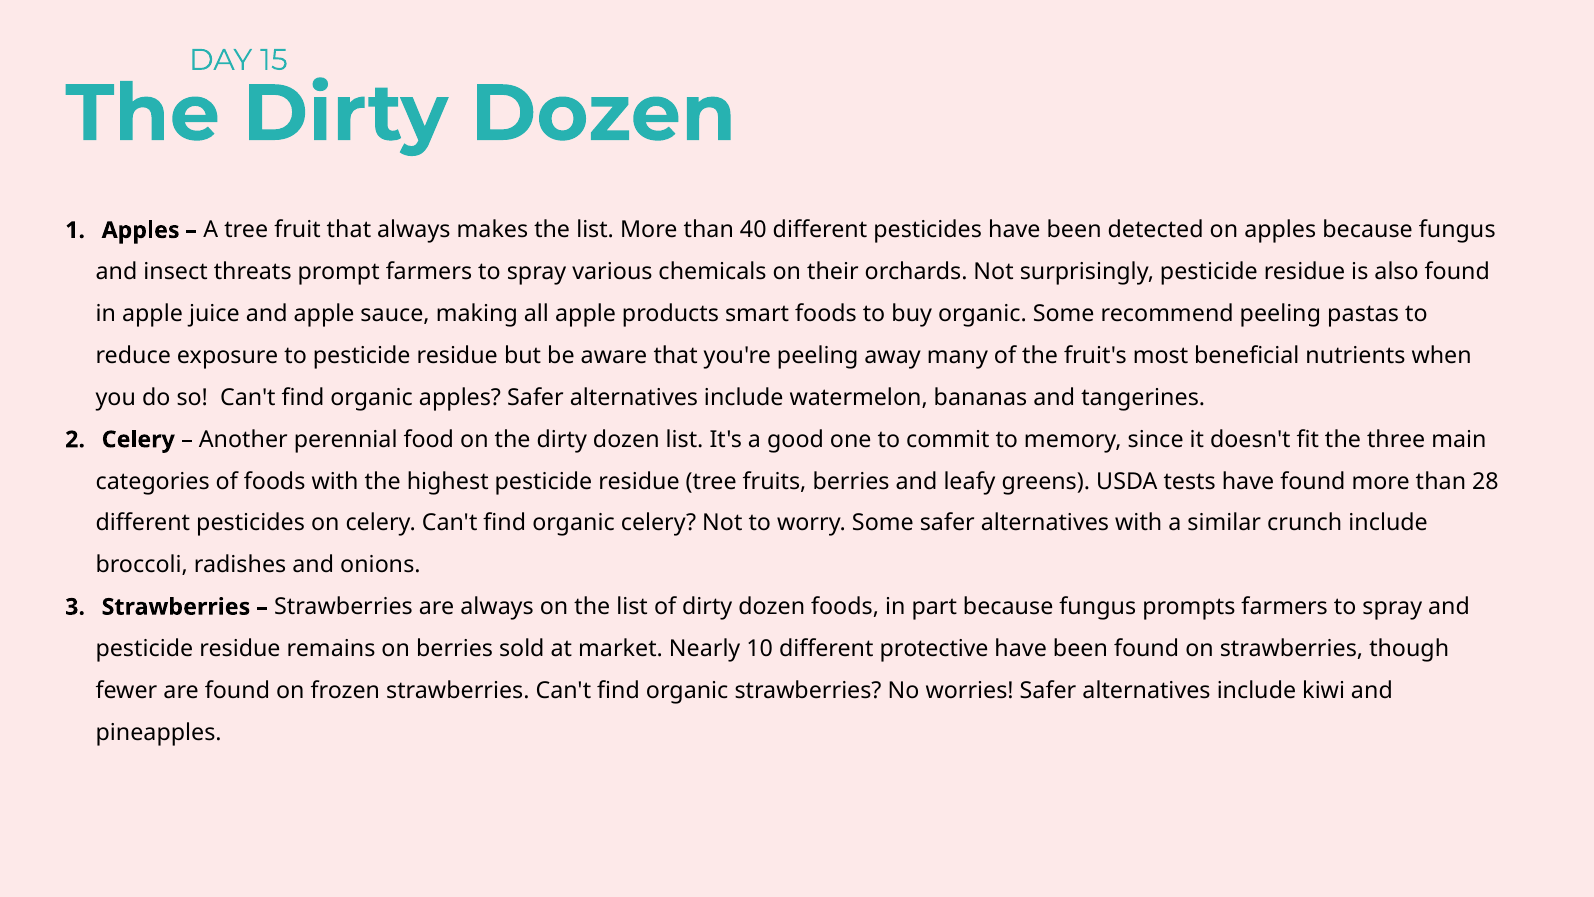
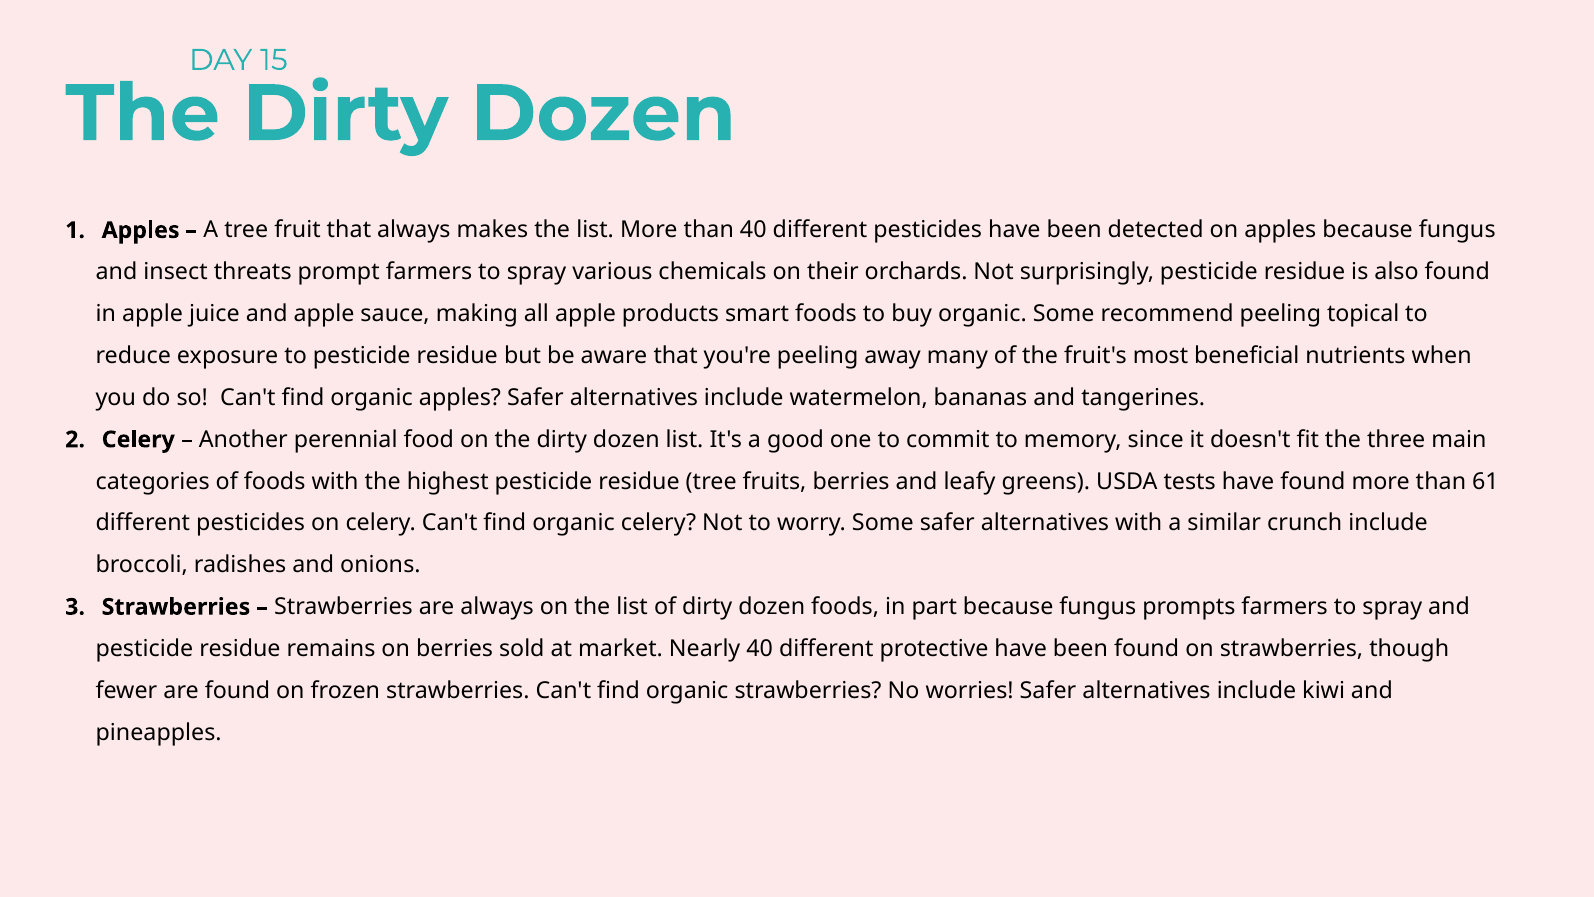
pastas: pastas -> topical
28: 28 -> 61
Nearly 10: 10 -> 40
